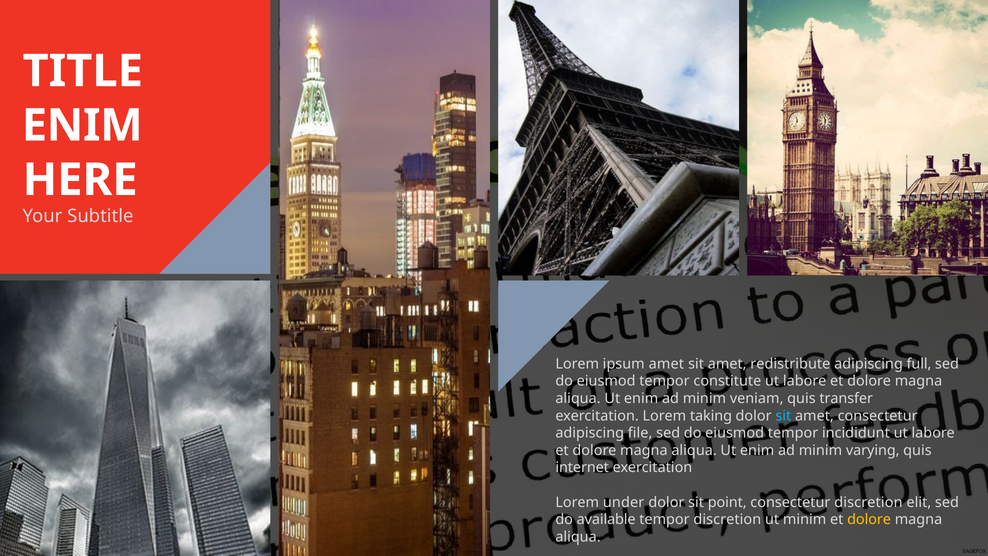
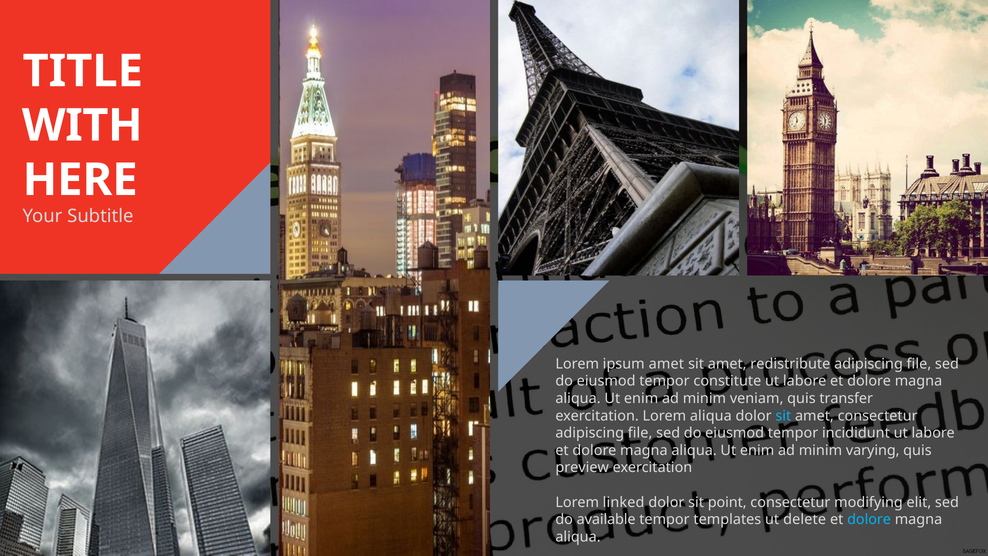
ENIM at (82, 126): ENIM -> WITH
full at (919, 364): full -> file
Lorem taking: taking -> aliqua
internet: internet -> preview
under: under -> linked
consectetur discretion: discretion -> modifying
tempor discretion: discretion -> templates
ut minim: minim -> delete
dolore at (869, 519) colour: yellow -> light blue
